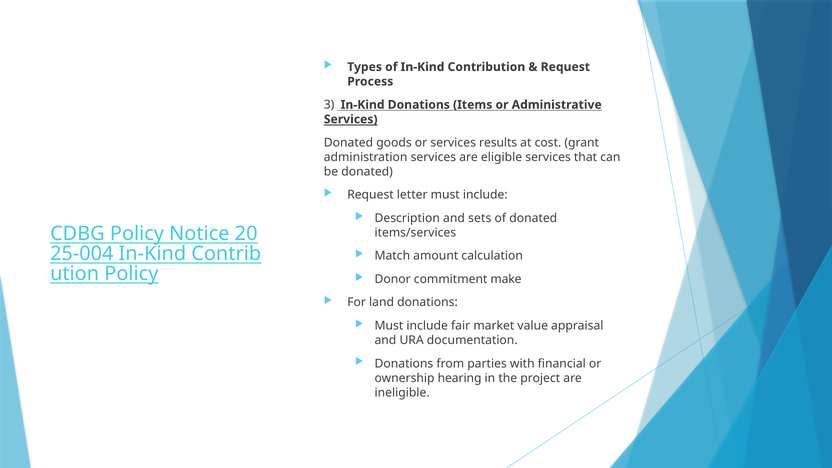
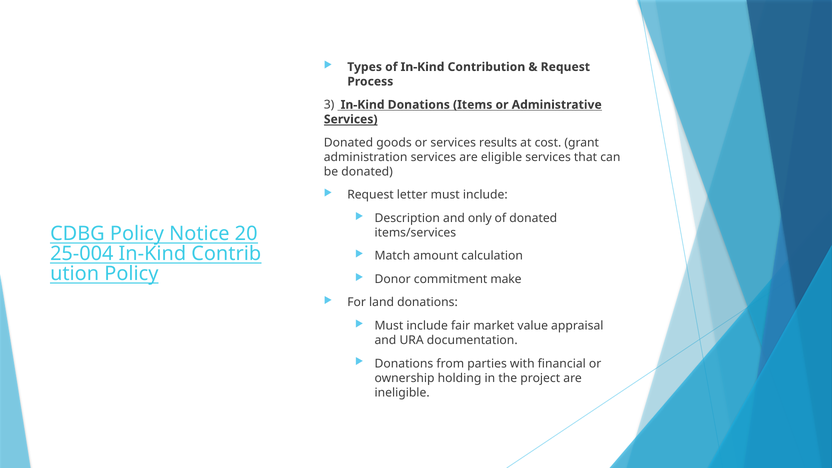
sets: sets -> only
hearing: hearing -> holding
